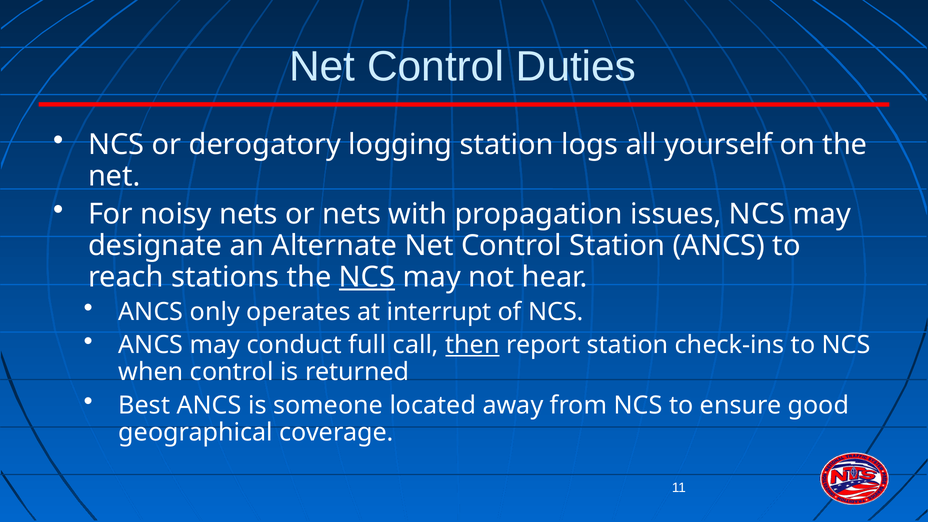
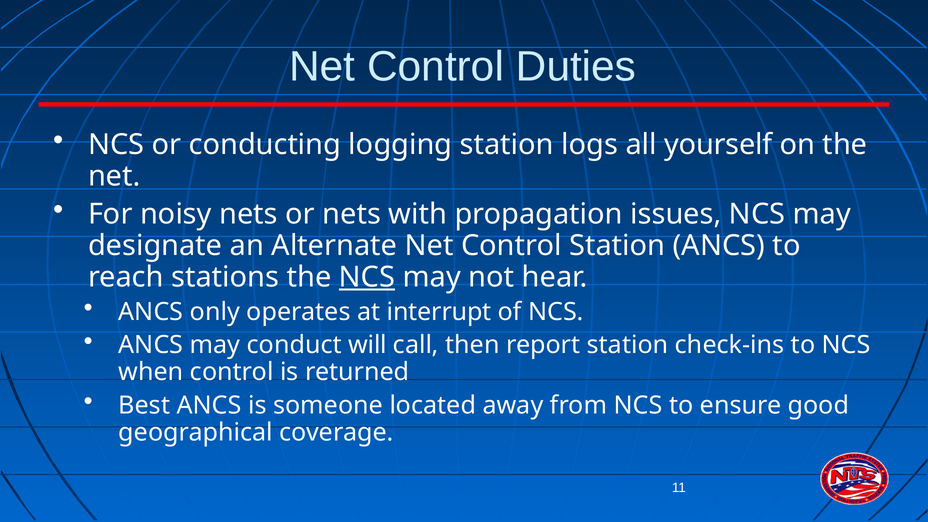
derogatory: derogatory -> conducting
full: full -> will
then underline: present -> none
